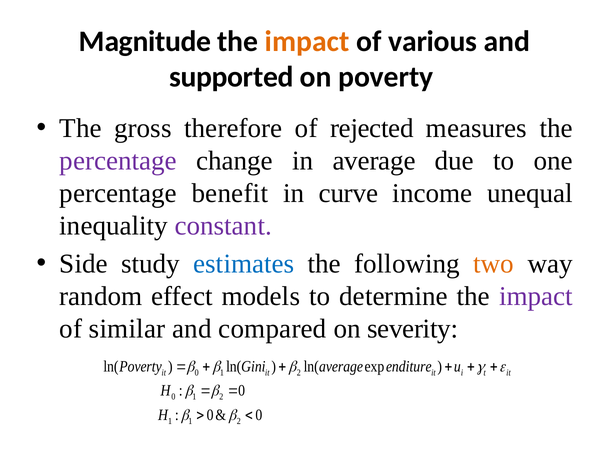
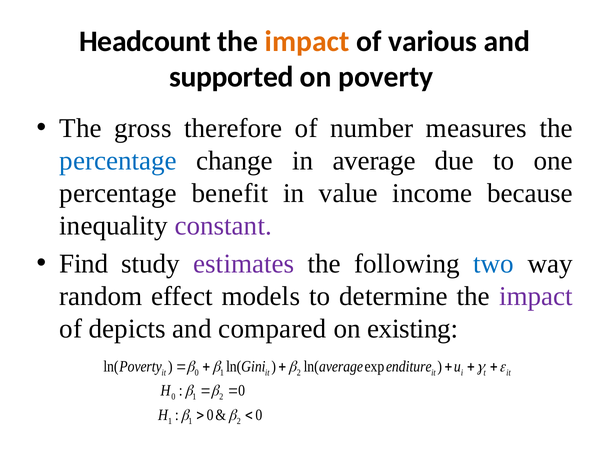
Magnitude: Magnitude -> Headcount
rejected: rejected -> number
percentage at (118, 161) colour: purple -> blue
curve: curve -> value
unequal: unequal -> because
Side: Side -> Find
estimates colour: blue -> purple
two colour: orange -> blue
similar: similar -> depicts
severity: severity -> existing
